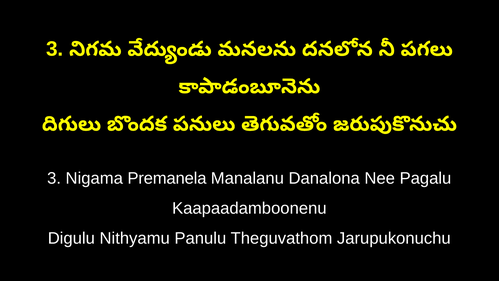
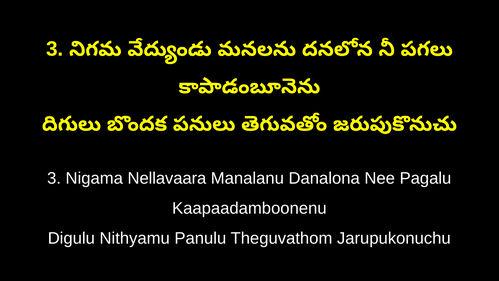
Premanela: Premanela -> Nellavaara
